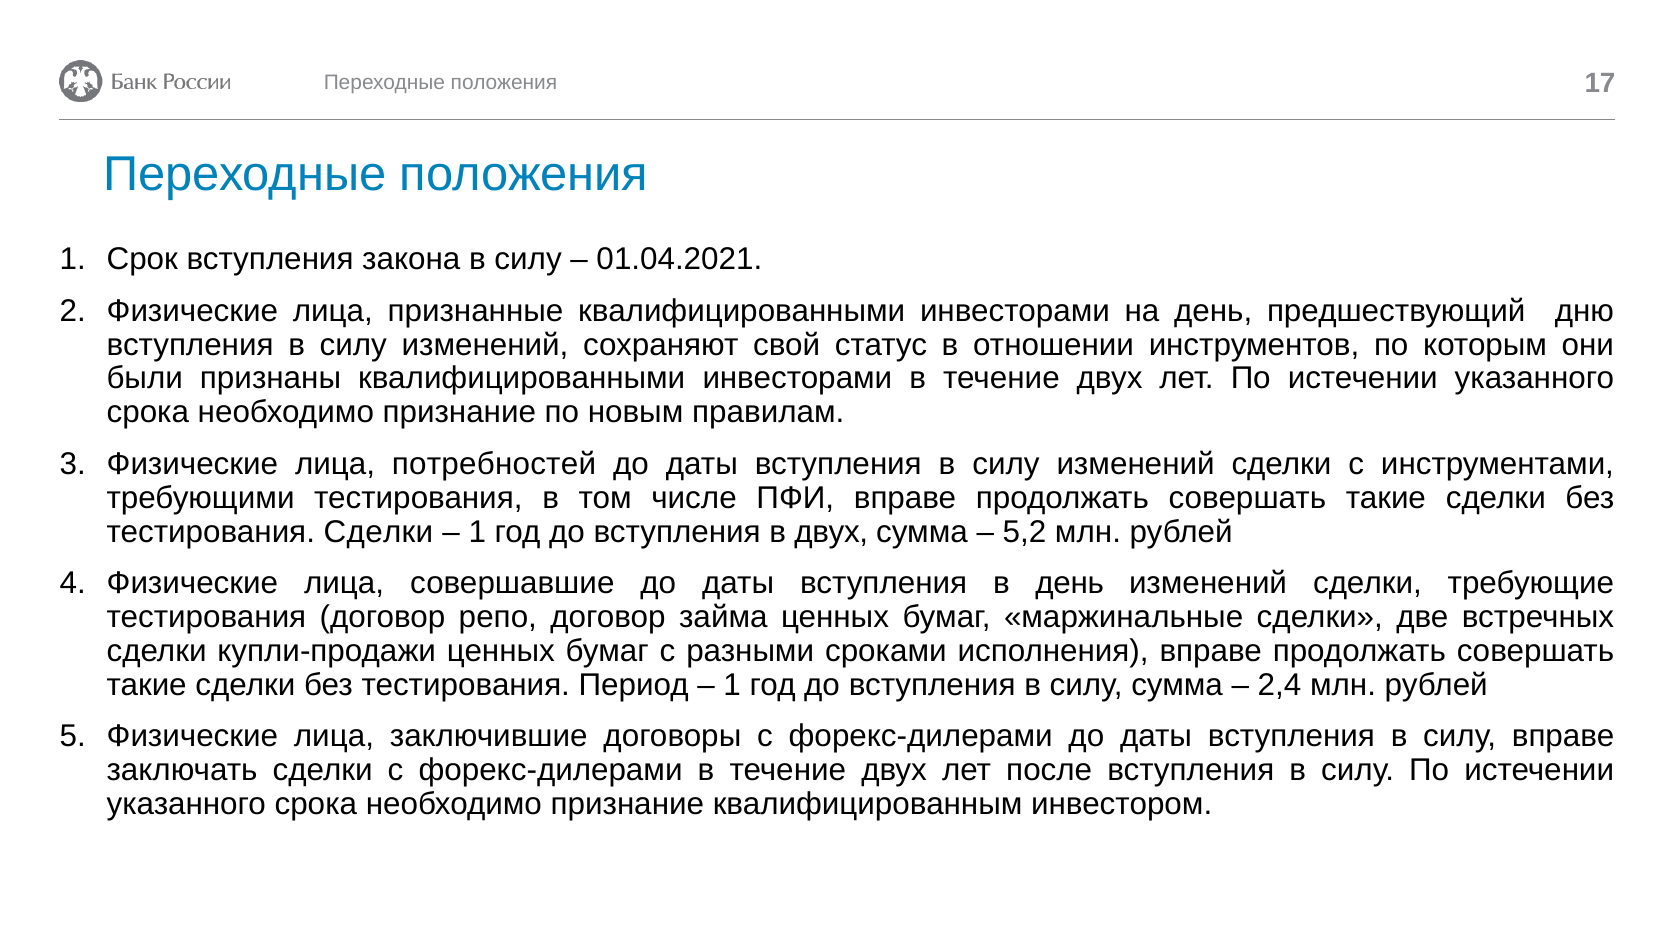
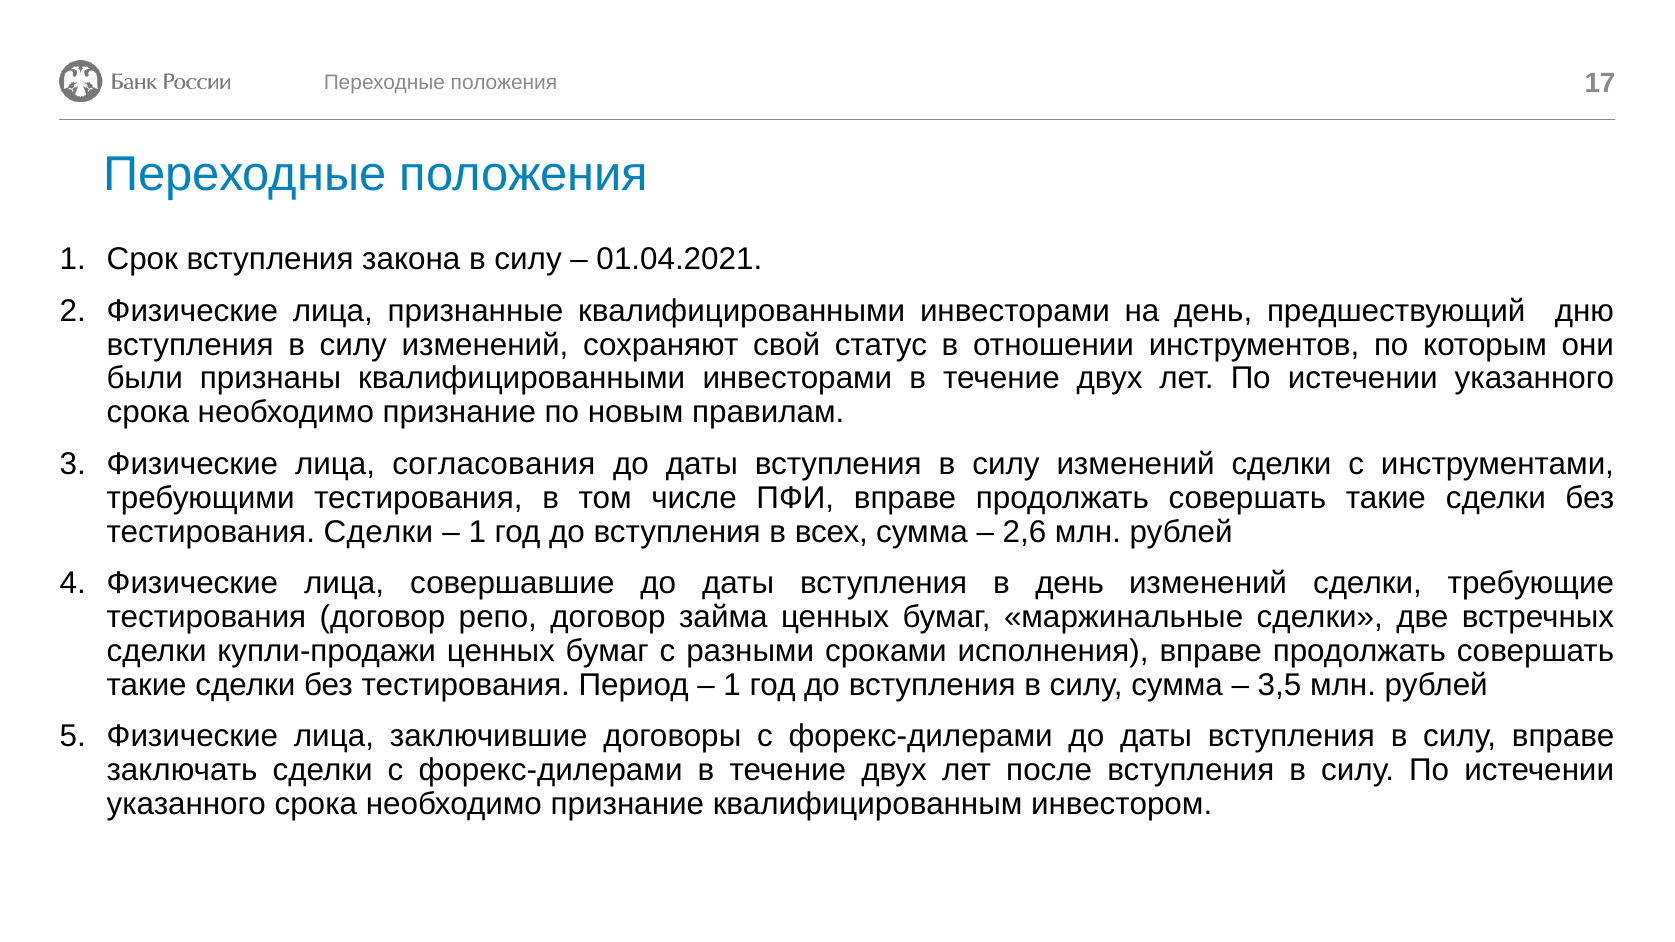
потребностей: потребностей -> согласования
в двух: двух -> всех
5,2: 5,2 -> 2,6
2,4: 2,4 -> 3,5
